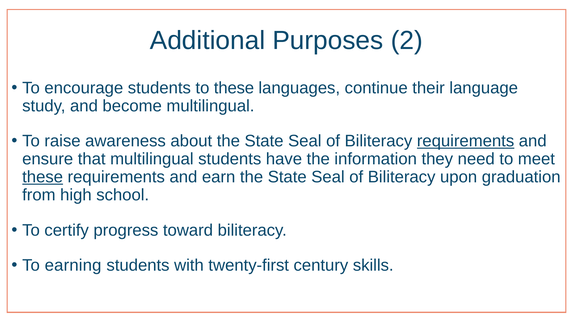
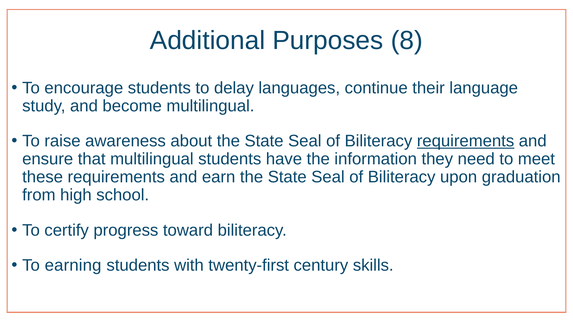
2: 2 -> 8
to these: these -> delay
these at (43, 177) underline: present -> none
